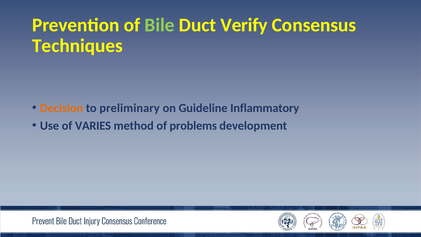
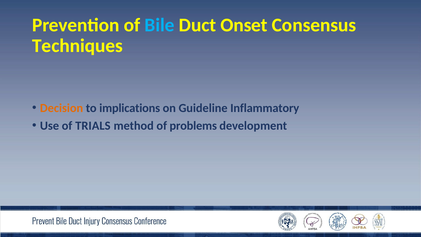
Bile colour: light green -> light blue
Verify: Verify -> Onset
preliminary: preliminary -> implications
VARIES: VARIES -> TRIALS
